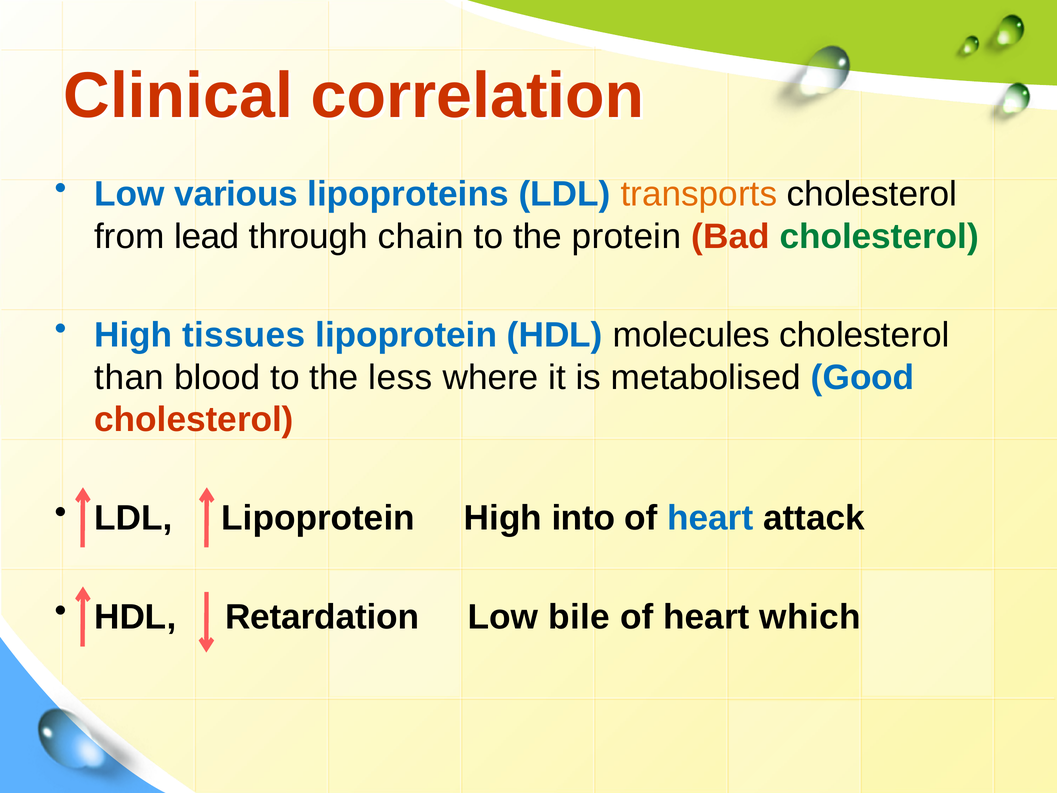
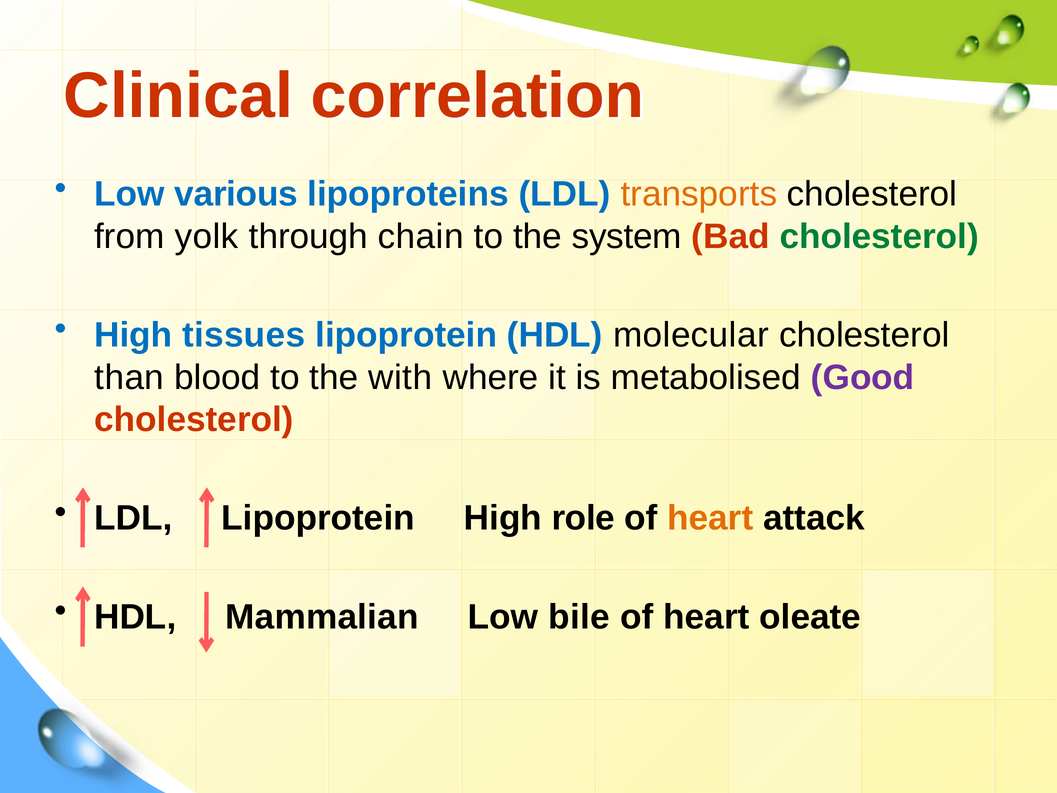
lead: lead -> yolk
protein: protein -> system
molecules: molecules -> molecular
less: less -> with
Good colour: blue -> purple
into: into -> role
heart at (710, 518) colour: blue -> orange
Retardation: Retardation -> Mammalian
which: which -> oleate
